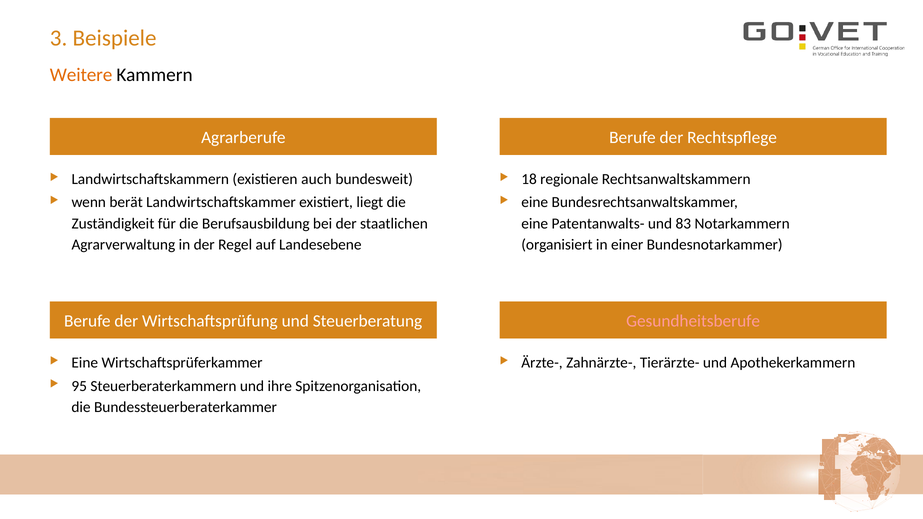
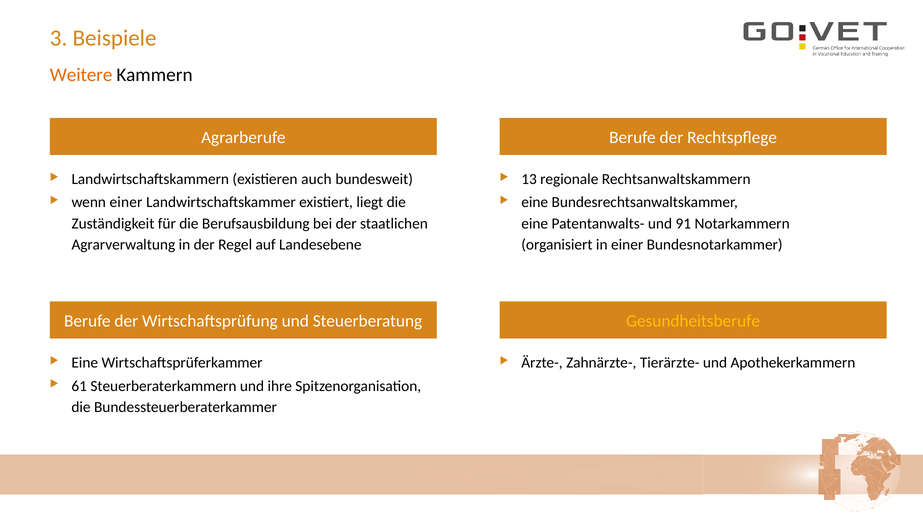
18: 18 -> 13
wenn berät: berät -> einer
83: 83 -> 91
Gesundheitsberufe colour: pink -> yellow
95: 95 -> 61
